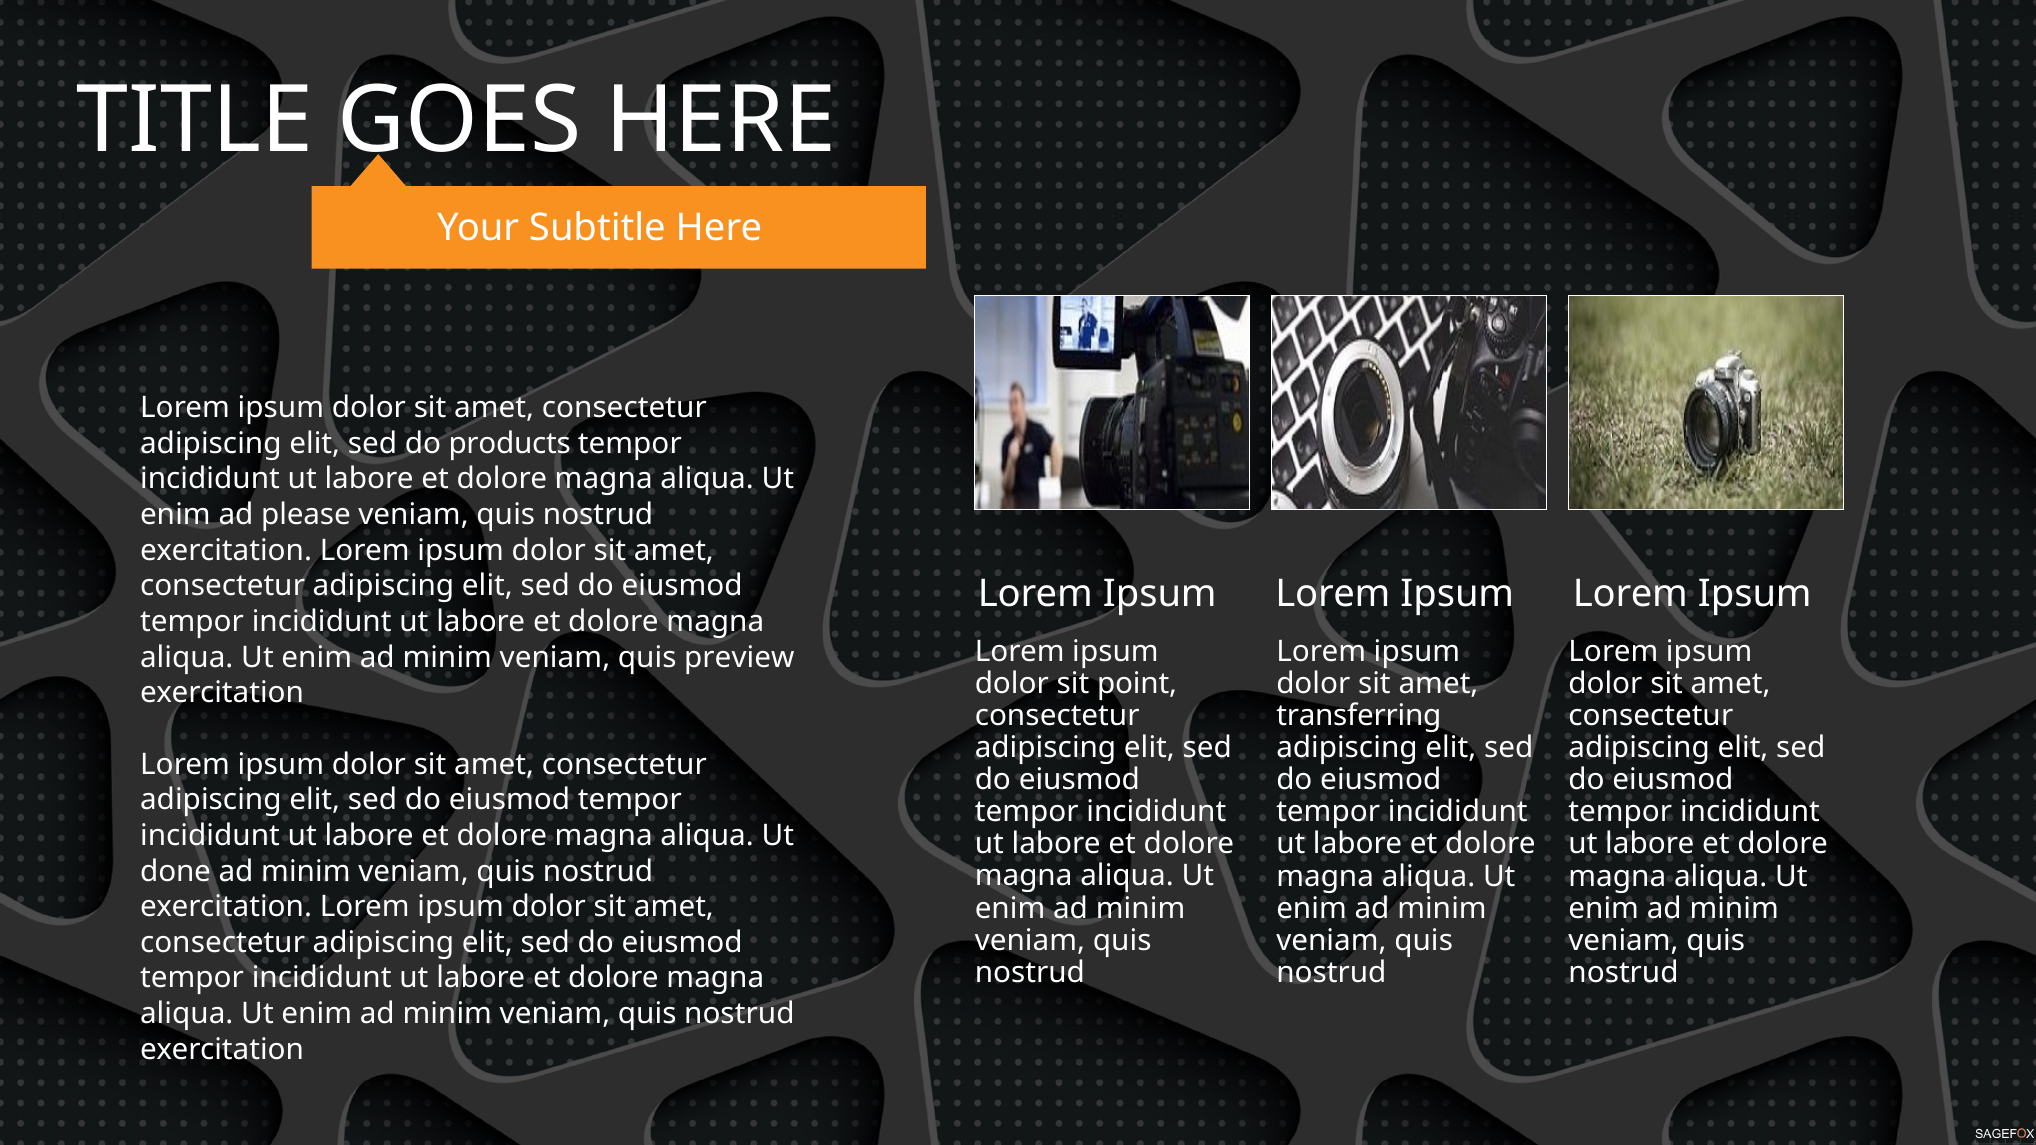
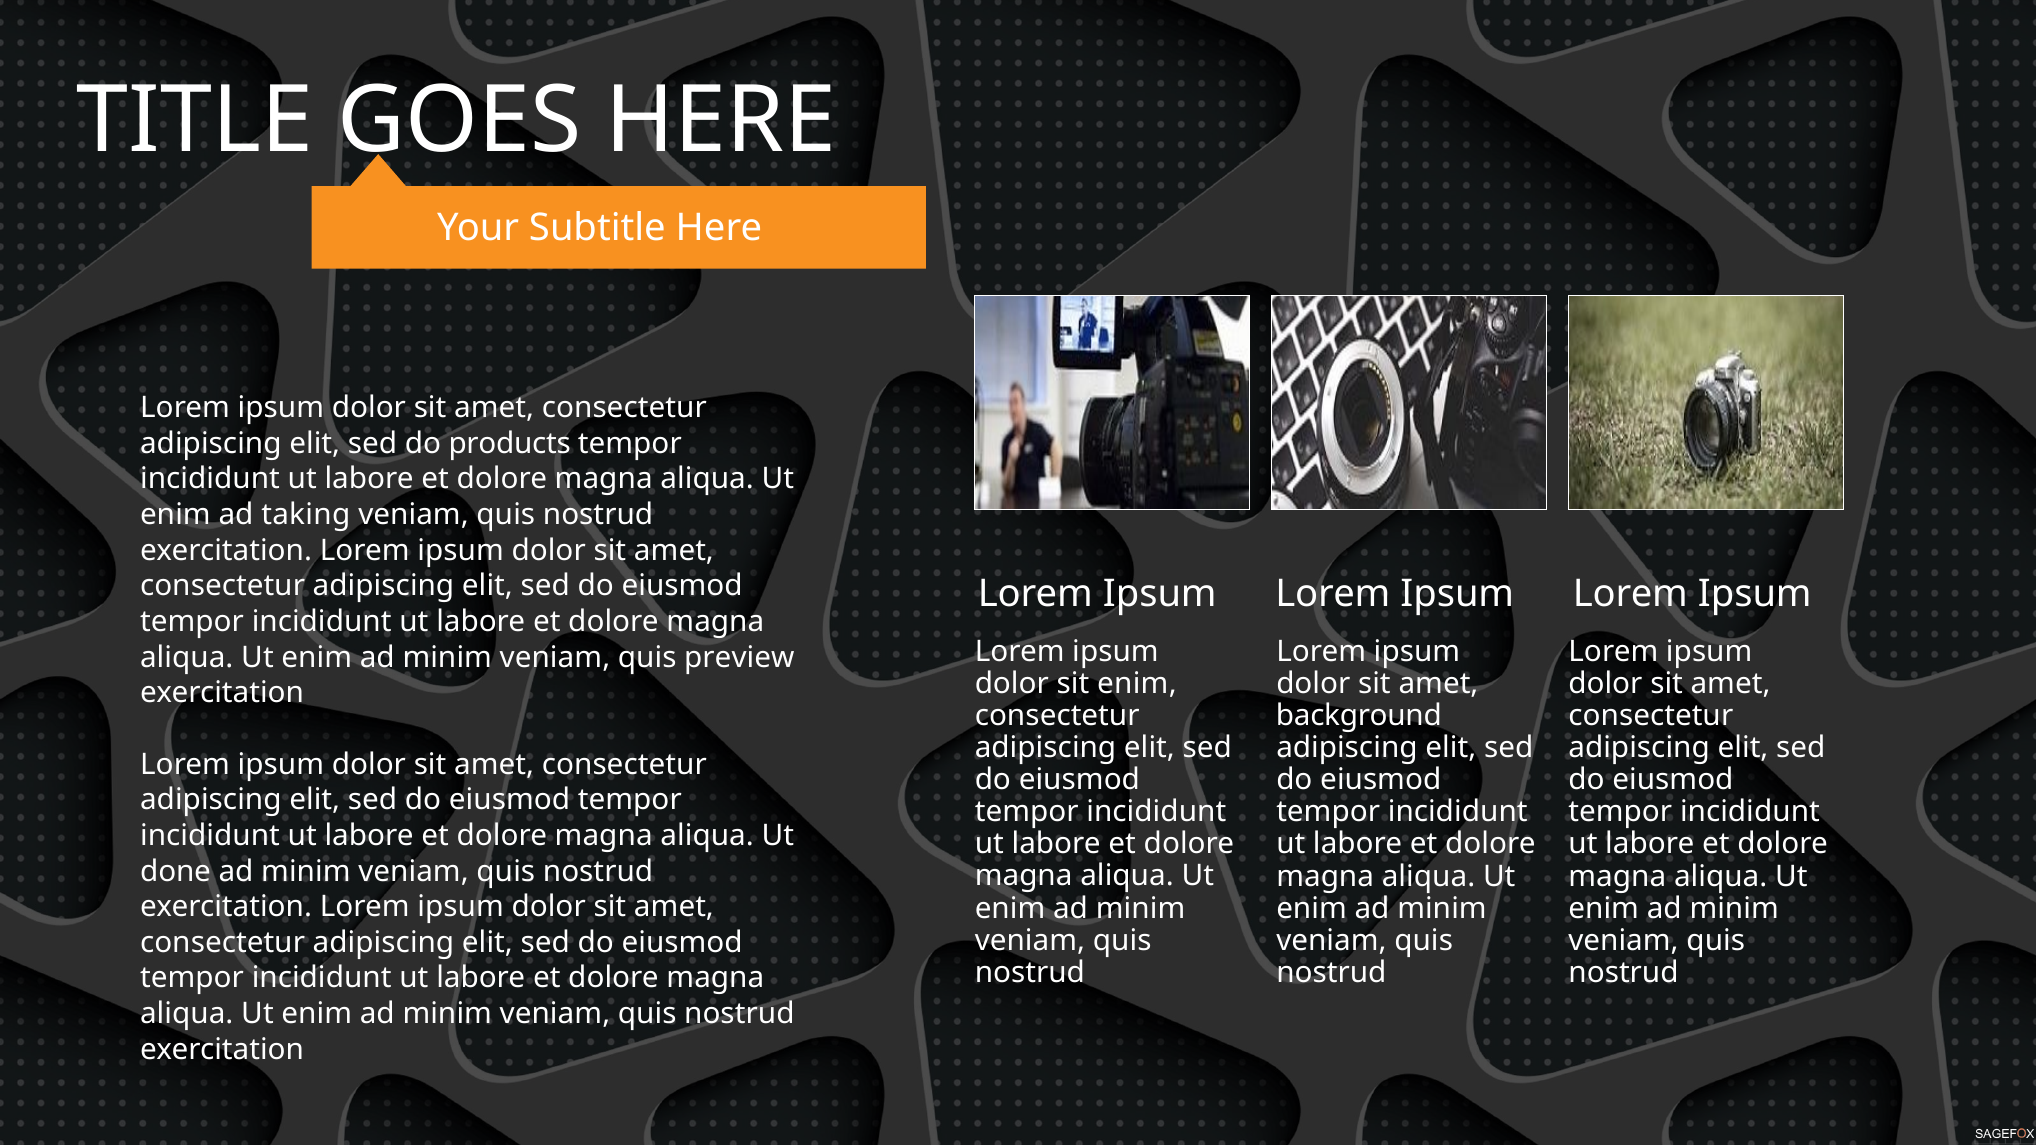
please: please -> taking
sit point: point -> enim
transferring: transferring -> background
